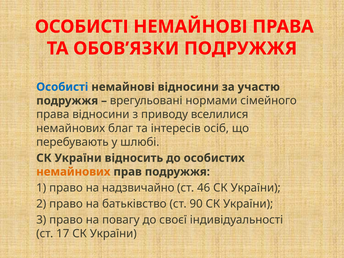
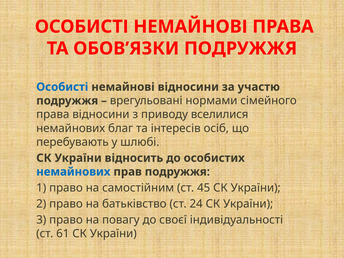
немайнових at (73, 172) colour: orange -> blue
надзвичайно: надзвичайно -> самостійним
46: 46 -> 45
90: 90 -> 24
17: 17 -> 61
